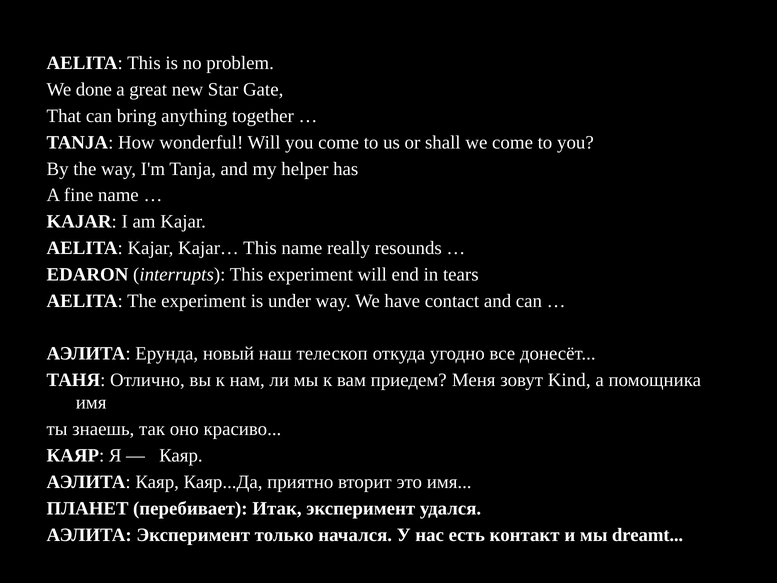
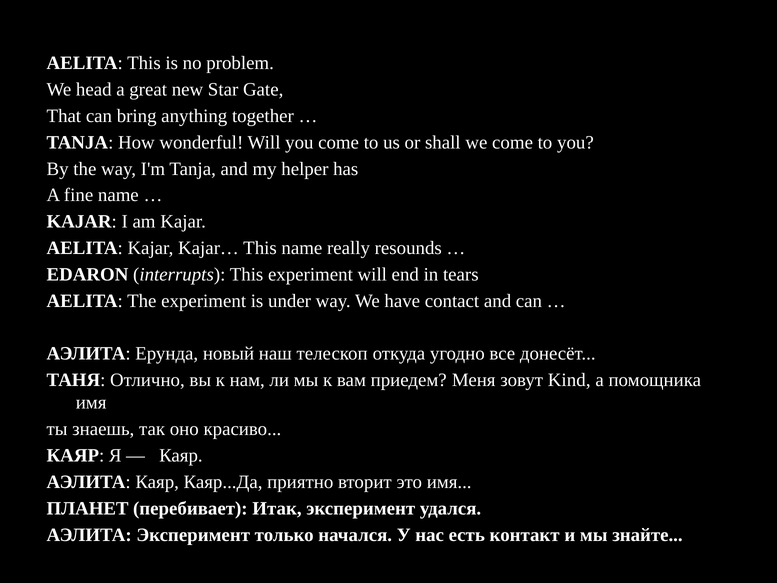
done: done -> head
dreamt: dreamt -> знайте
